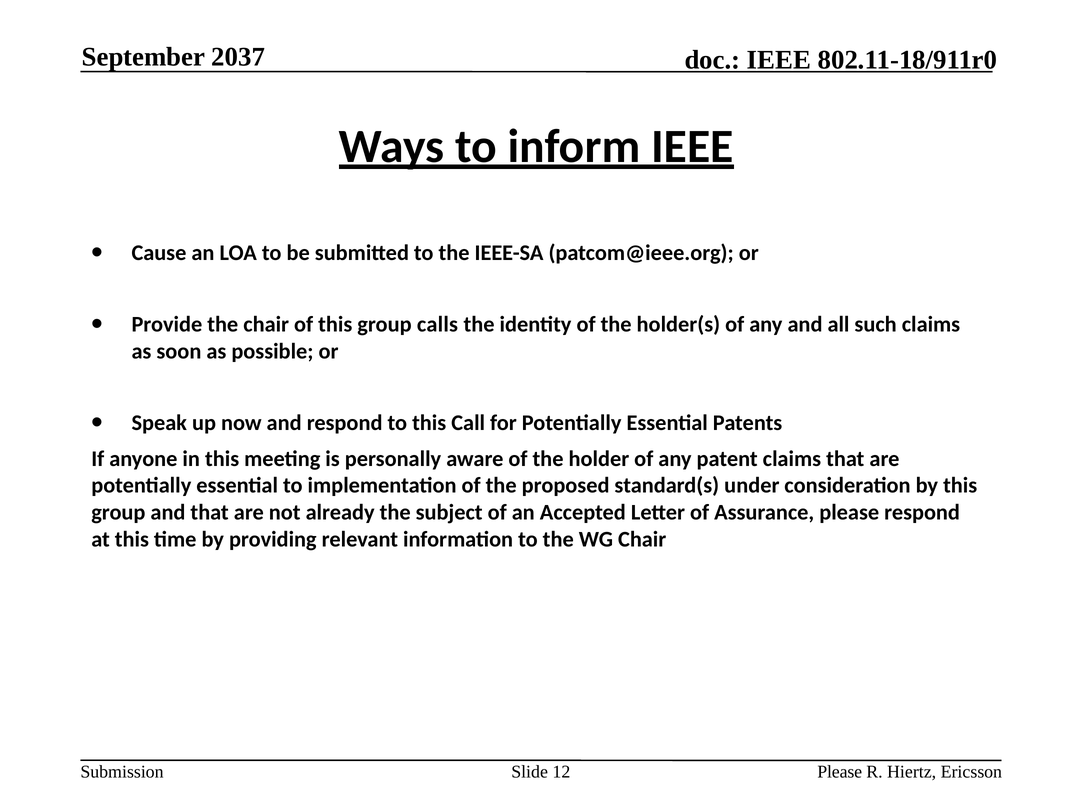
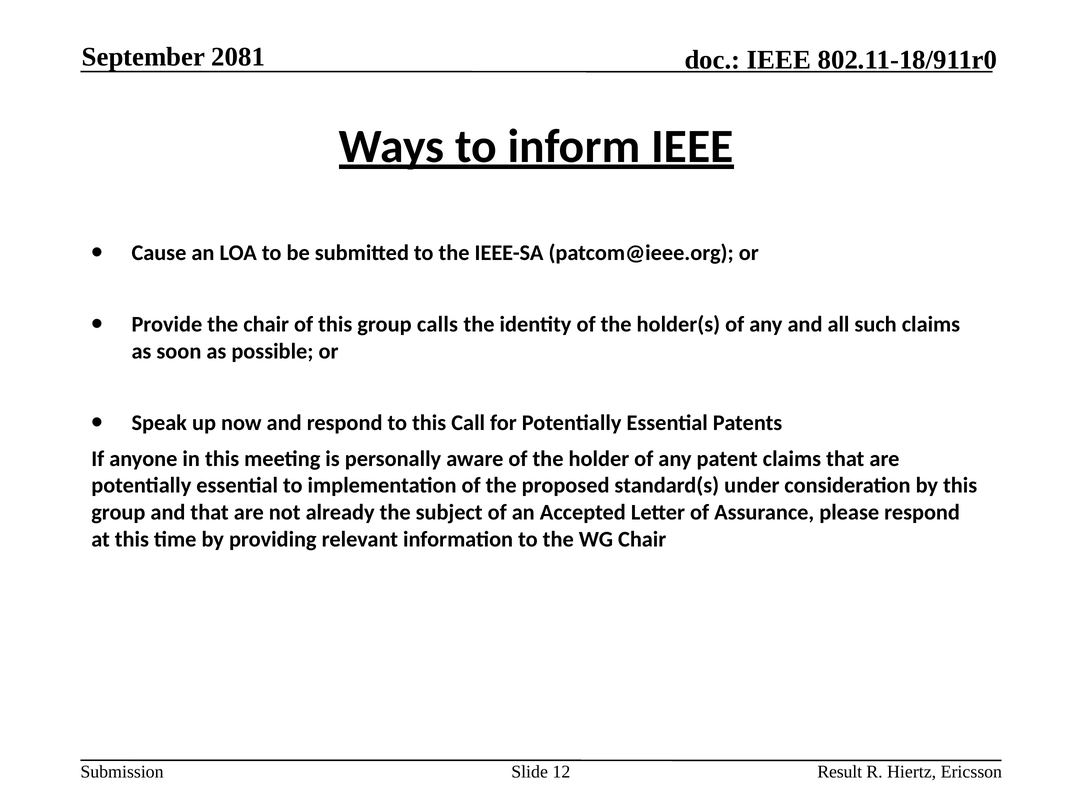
2037: 2037 -> 2081
12 Please: Please -> Result
